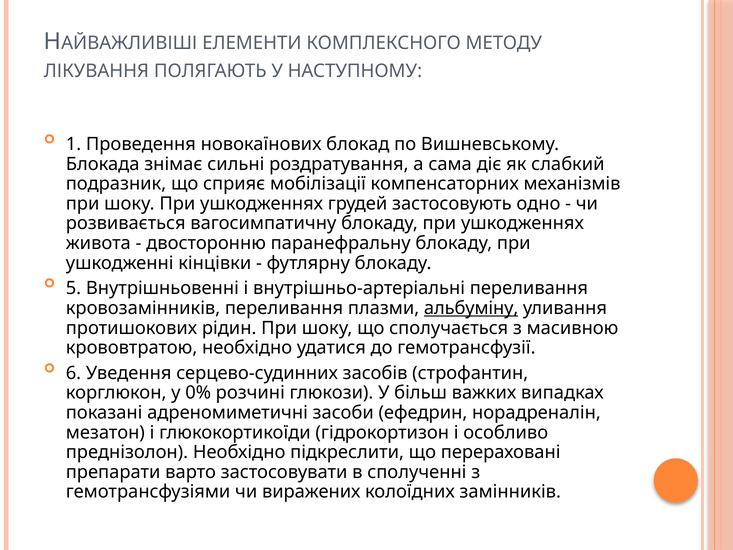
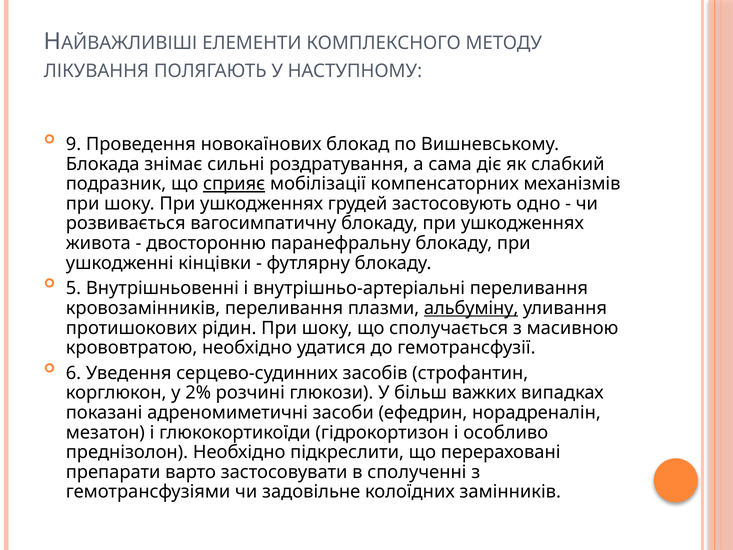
1: 1 -> 9
сприяє underline: none -> present
0%: 0% -> 2%
виражених: виражених -> задовільне
